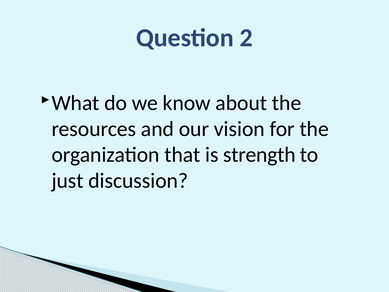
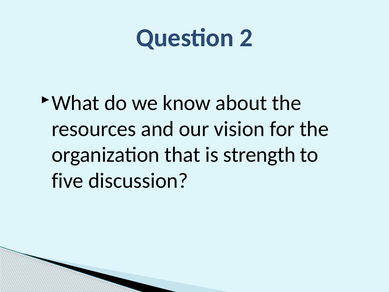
just: just -> five
